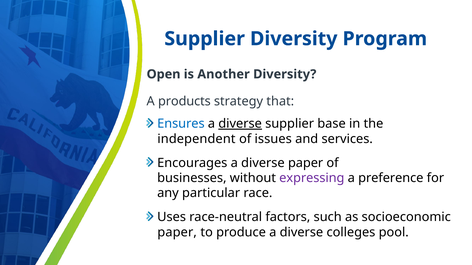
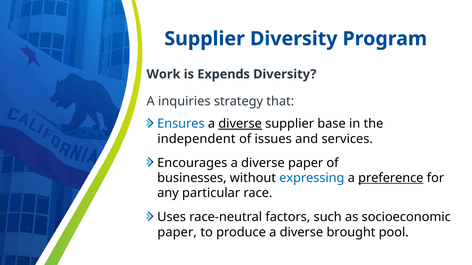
Open: Open -> Work
Another: Another -> Expends
products: products -> inquiries
expressing colour: purple -> blue
preference underline: none -> present
colleges: colleges -> brought
